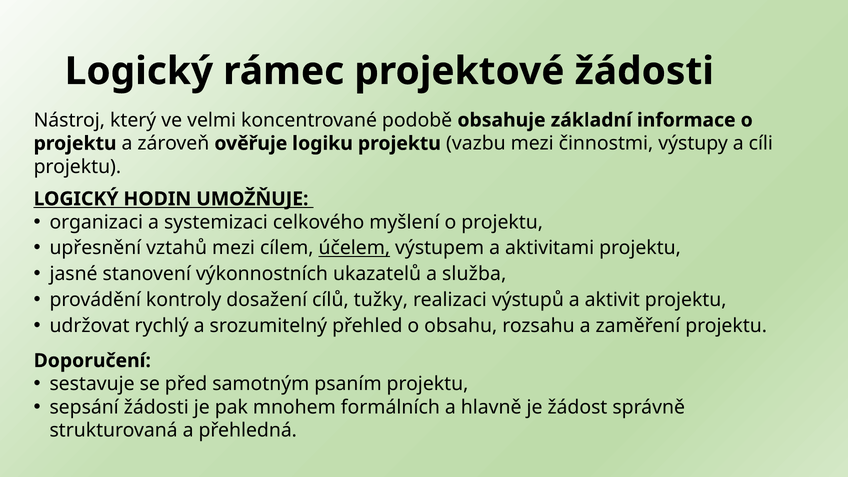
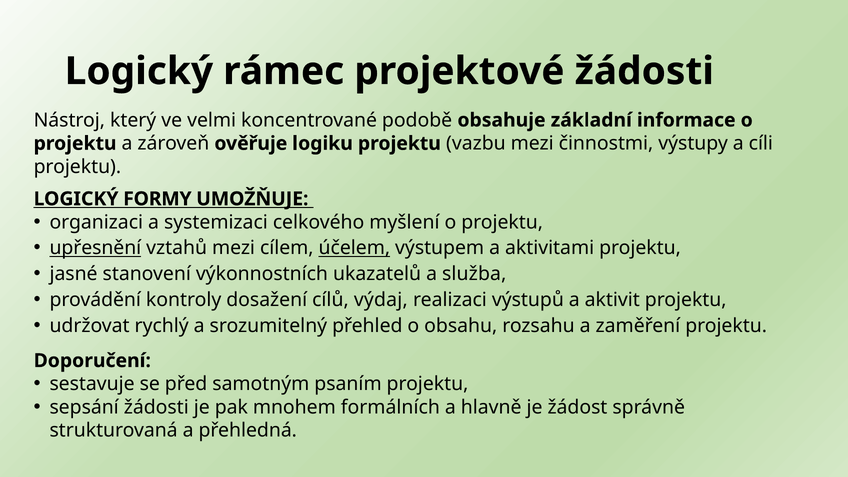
HODIN: HODIN -> FORMY
upřesnění underline: none -> present
tužky: tužky -> výdaj
